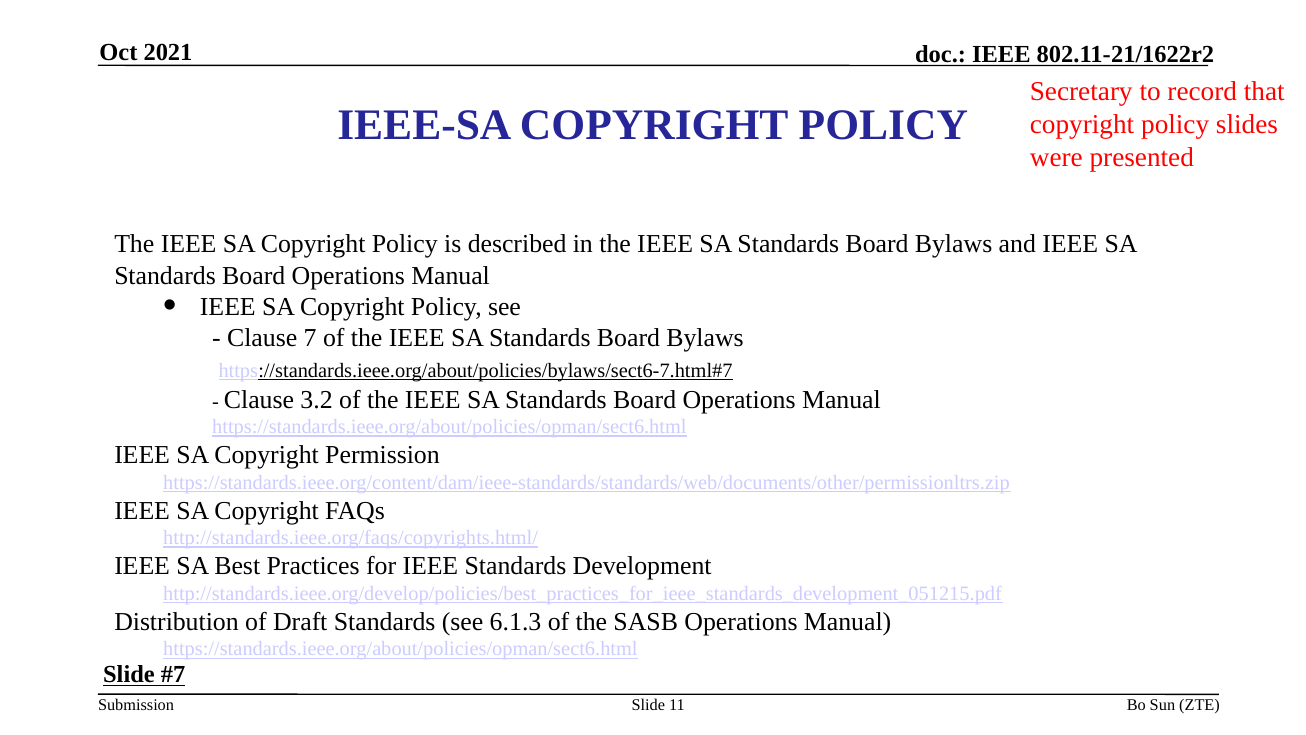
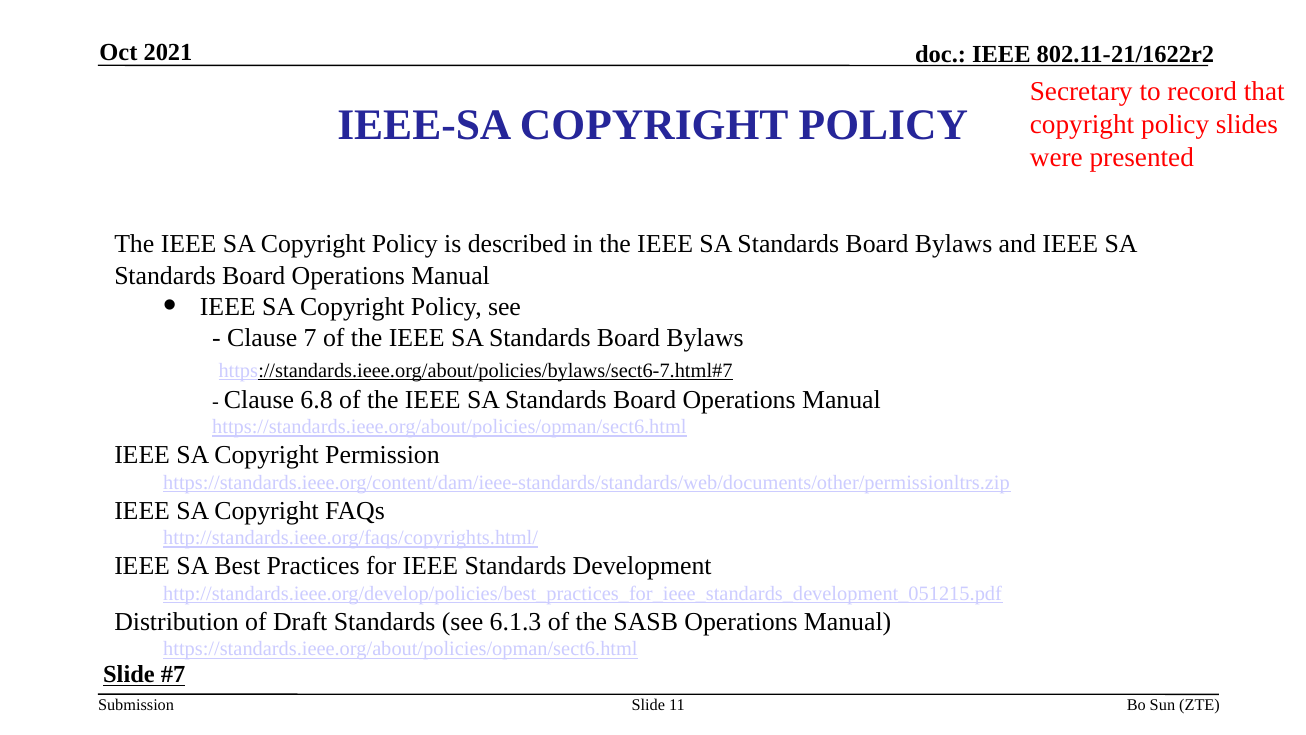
3.2: 3.2 -> 6.8
